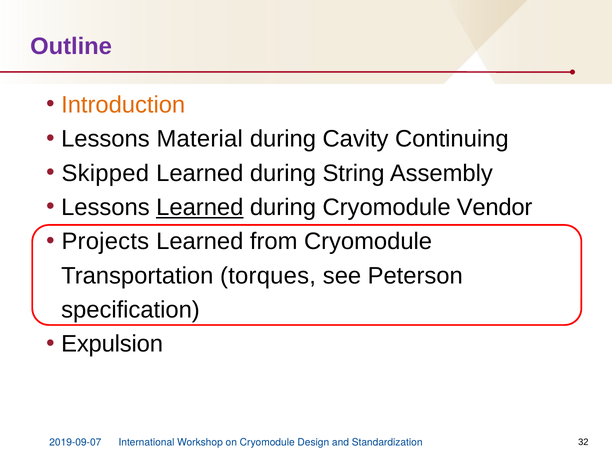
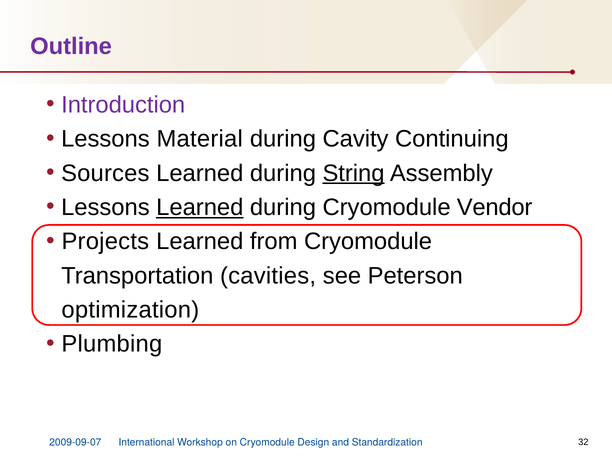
Introduction colour: orange -> purple
Skipped: Skipped -> Sources
String underline: none -> present
torques: torques -> cavities
specification: specification -> optimization
Expulsion: Expulsion -> Plumbing
2019-09-07: 2019-09-07 -> 2009-09-07
